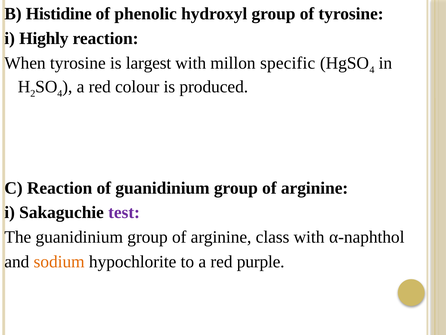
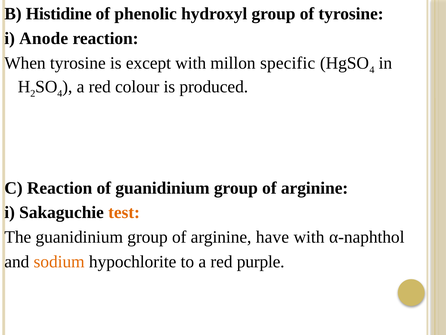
Highly: Highly -> Anode
largest: largest -> except
test colour: purple -> orange
class: class -> have
